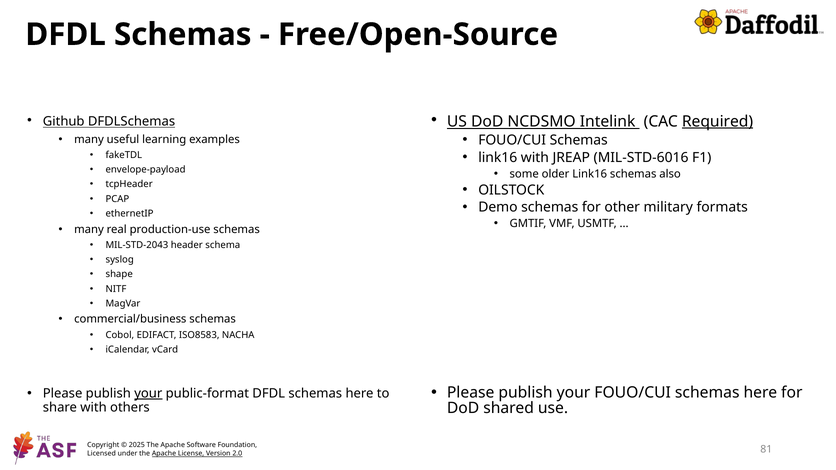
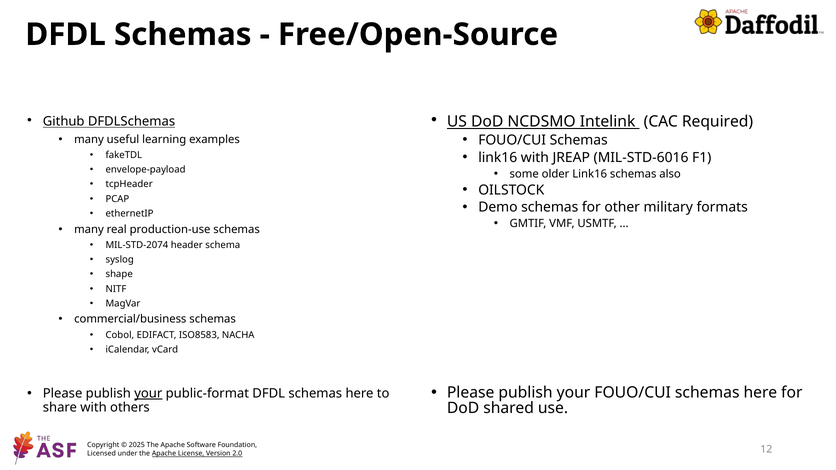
Required underline: present -> none
MIL-STD-2043: MIL-STD-2043 -> MIL-STD-2074
81: 81 -> 12
